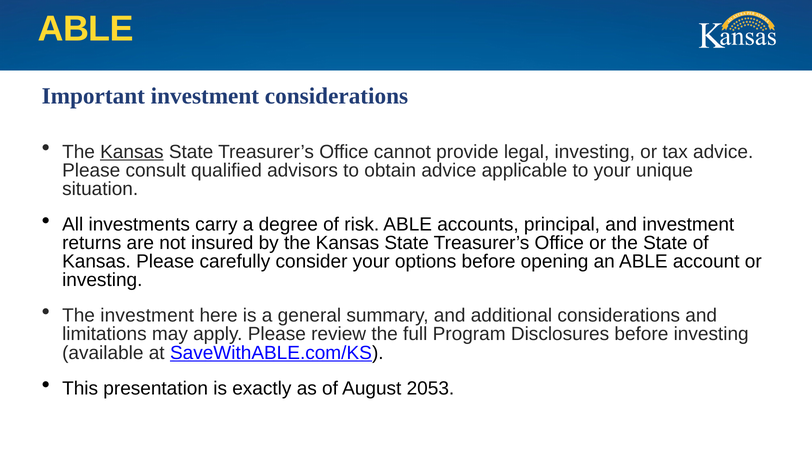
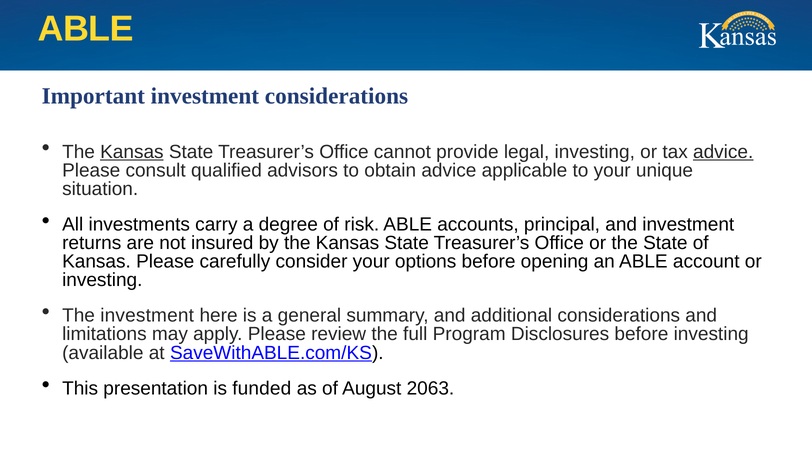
advice at (723, 152) underline: none -> present
exactly: exactly -> funded
2053: 2053 -> 2063
